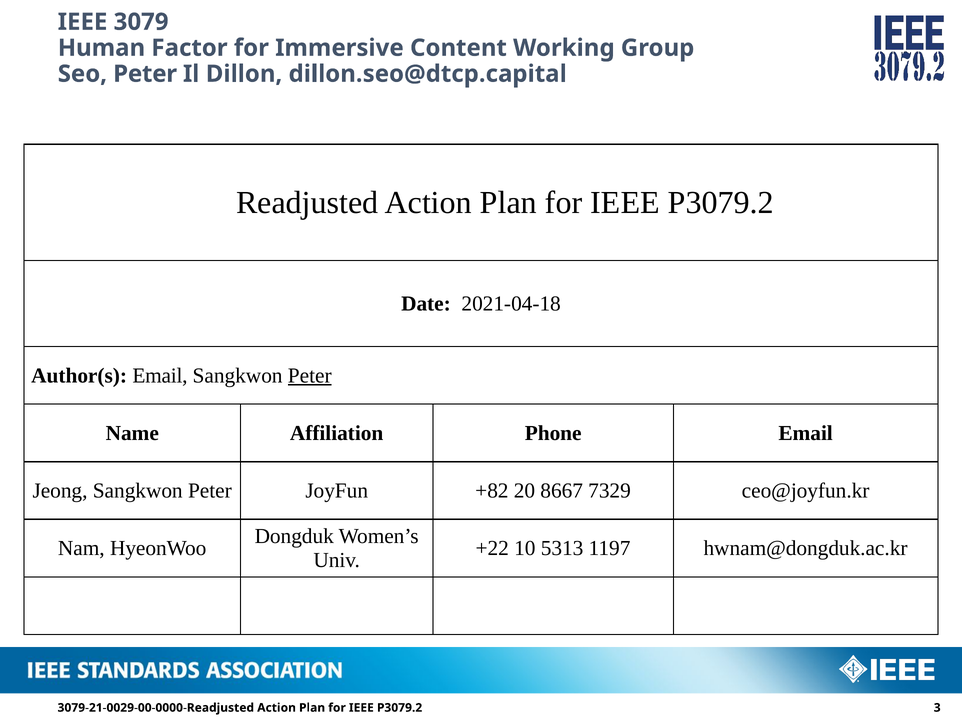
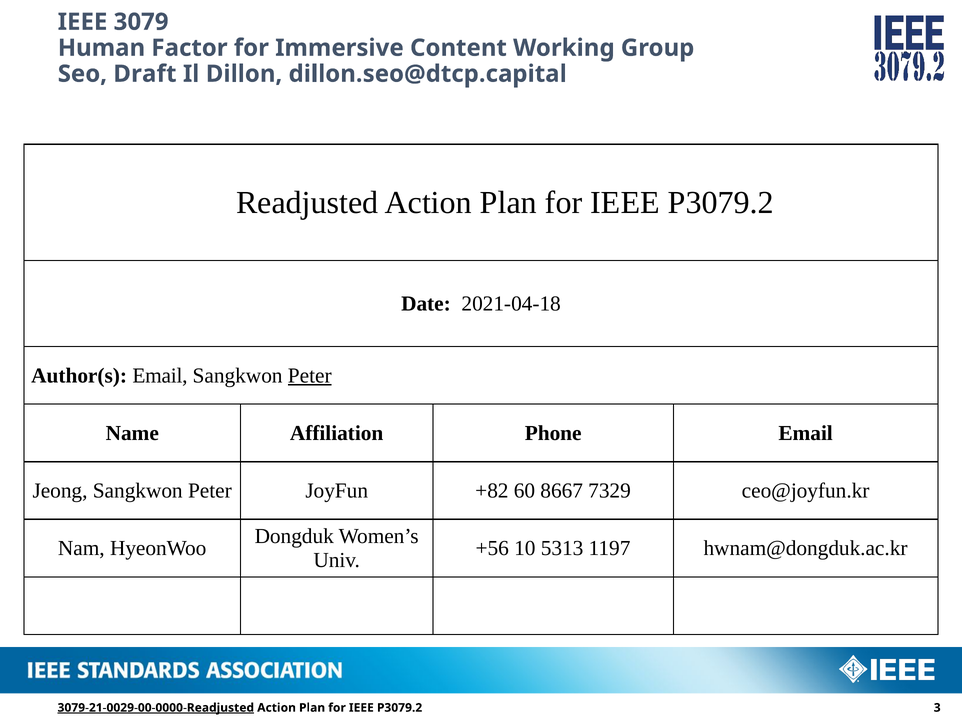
Seo Peter: Peter -> Draft
20: 20 -> 60
+22: +22 -> +56
3079-21-0029-00-0000-Readjusted underline: none -> present
